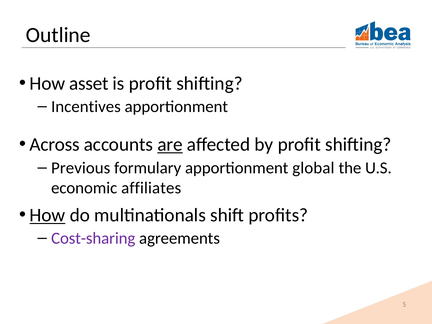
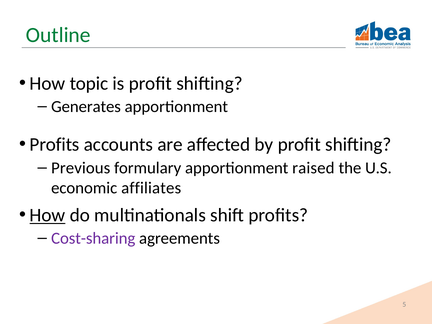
Outline colour: black -> green
asset: asset -> topic
Incentives: Incentives -> Generates
Across at (55, 145): Across -> Profits
are underline: present -> none
global: global -> raised
